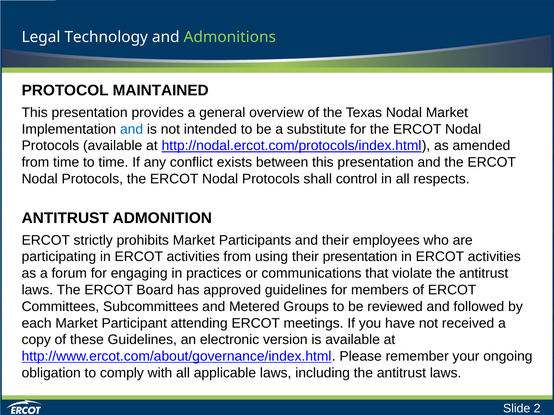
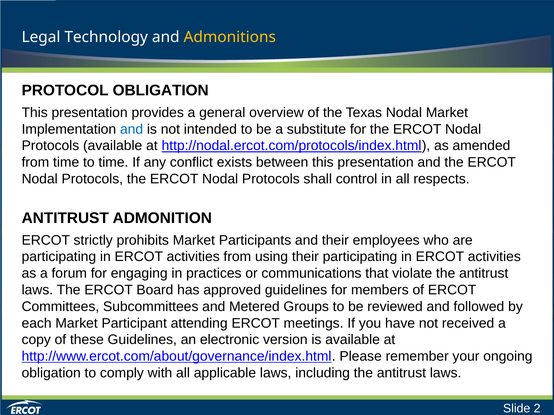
Admonitions colour: light green -> yellow
PROTOCOL MAINTAINED: MAINTAINED -> OBLIGATION
their presentation: presentation -> participating
